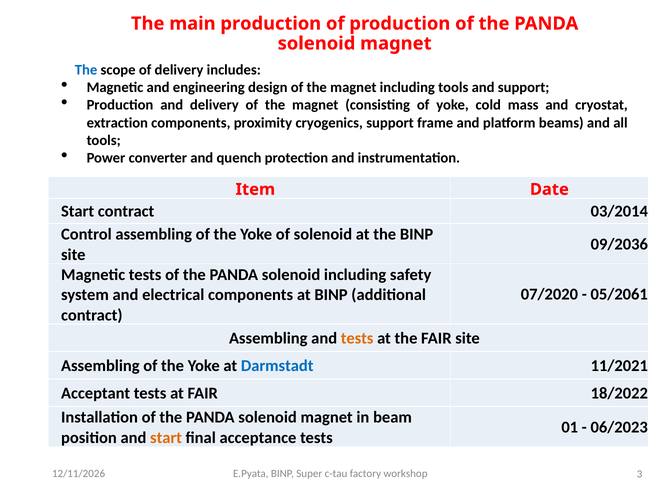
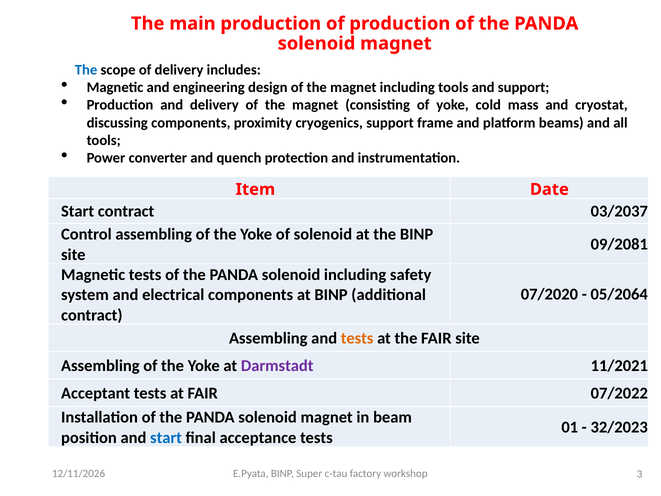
extraction: extraction -> discussing
03/2014: 03/2014 -> 03/2037
09/2036: 09/2036 -> 09/2081
05/2061: 05/2061 -> 05/2064
Darmstadt colour: blue -> purple
18/2022: 18/2022 -> 07/2022
06/2023: 06/2023 -> 32/2023
start at (166, 437) colour: orange -> blue
